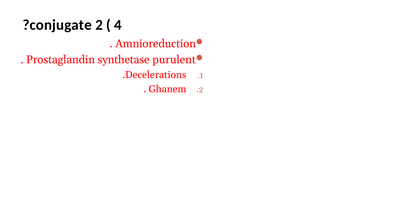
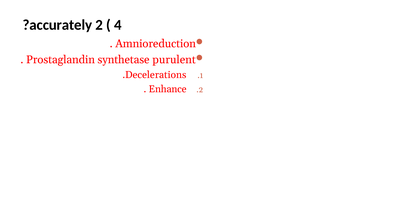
conjugate: conjugate -> accurately
Ghanem: Ghanem -> Enhance
